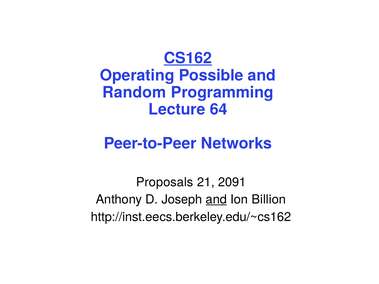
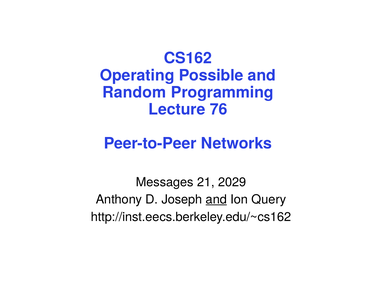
CS162 underline: present -> none
64: 64 -> 76
Proposals: Proposals -> Messages
2091: 2091 -> 2029
Billion: Billion -> Query
